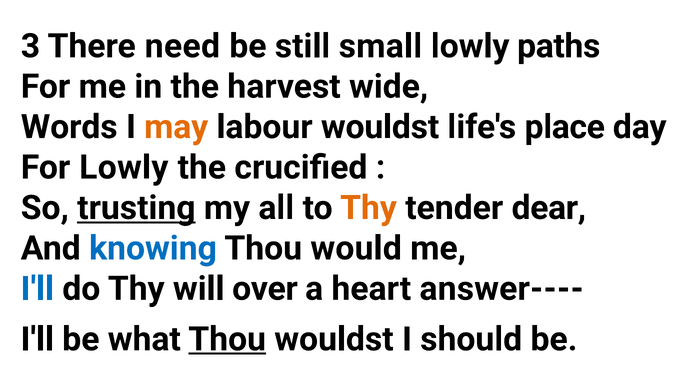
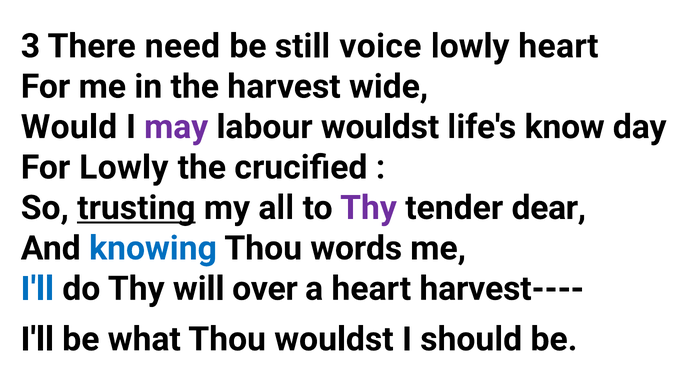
small: small -> voice
lowly paths: paths -> heart
Words: Words -> Would
may colour: orange -> purple
place: place -> know
Thy at (368, 208) colour: orange -> purple
would: would -> words
answer----: answer---- -> harvest----
Thou at (227, 339) underline: present -> none
